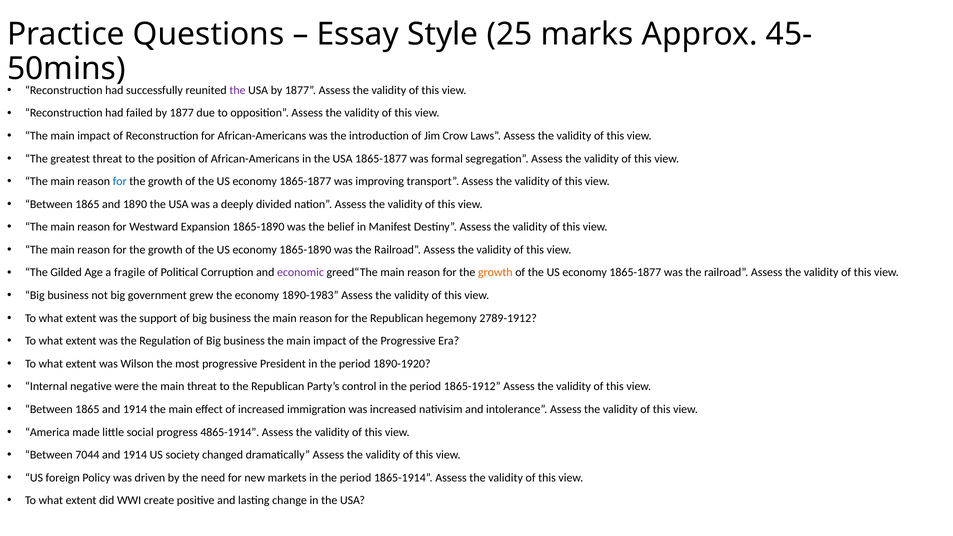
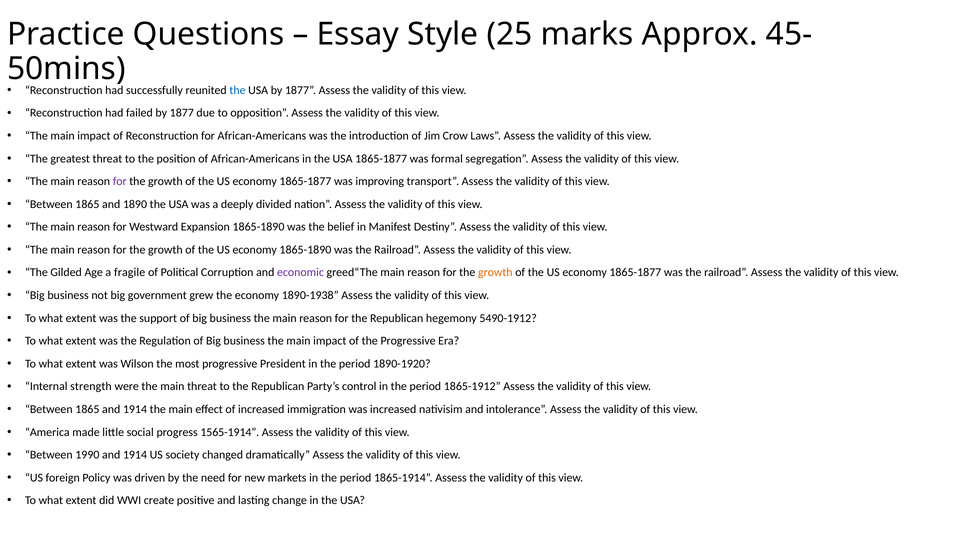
the at (237, 90) colour: purple -> blue
for at (120, 181) colour: blue -> purple
1890-1983: 1890-1983 -> 1890-1938
2789-1912: 2789-1912 -> 5490-1912
negative: negative -> strength
4865-1914: 4865-1914 -> 1565-1914
7044: 7044 -> 1990
